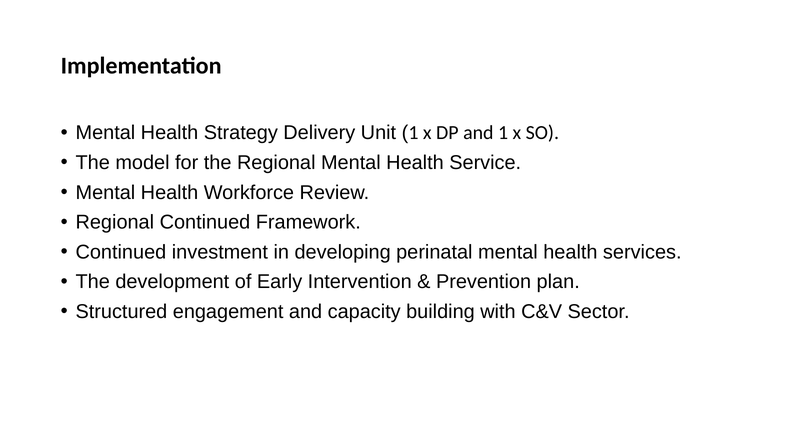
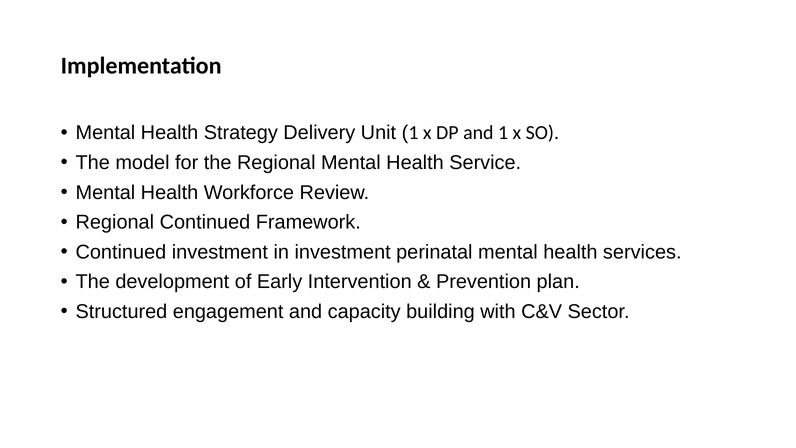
in developing: developing -> investment
